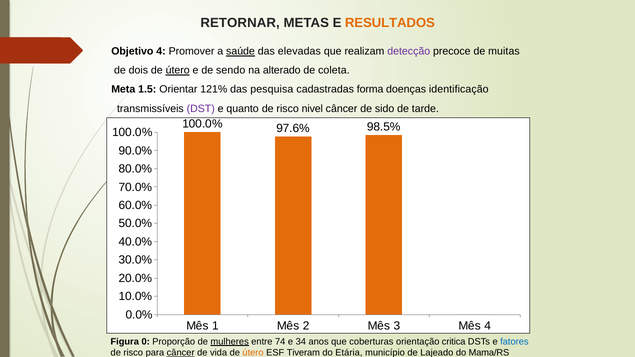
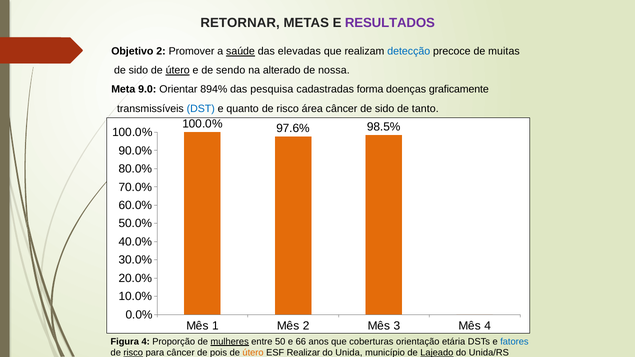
RESULTADOS colour: orange -> purple
Objetivo 4: 4 -> 2
detecção colour: purple -> blue
dois at (138, 71): dois -> sido
coleta: coleta -> nossa
1.5: 1.5 -> 9.0
121%: 121% -> 894%
identificação: identificação -> graficamente
DST colour: purple -> blue
nivel: nivel -> área
tarde: tarde -> tanto
Figura 0: 0 -> 4
74: 74 -> 50
34: 34 -> 66
critica: critica -> etária
risco at (133, 353) underline: none -> present
câncer at (181, 353) underline: present -> none
vida: vida -> pois
Tiveram: Tiveram -> Realizar
Etária: Etária -> Unida
Lajeado underline: none -> present
Mama/RS: Mama/RS -> Unida/RS
